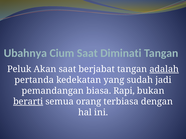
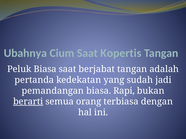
Diminati: Diminati -> Kopertis
Peluk Akan: Akan -> Biasa
adalah underline: present -> none
